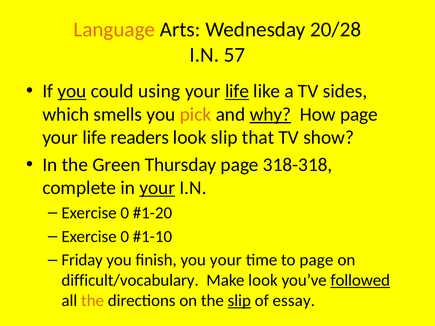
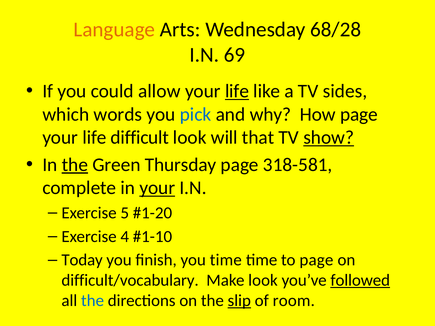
20/28: 20/28 -> 68/28
57: 57 -> 69
you at (72, 91) underline: present -> none
using: using -> allow
smells: smells -> words
pick colour: orange -> blue
why underline: present -> none
readers: readers -> difficult
look slip: slip -> will
show underline: none -> present
the at (75, 165) underline: none -> present
318-318: 318-318 -> 318-581
0 at (125, 213): 0 -> 5
0 at (125, 237): 0 -> 4
Friday: Friday -> Today
you your: your -> time
the at (93, 301) colour: orange -> blue
essay: essay -> room
